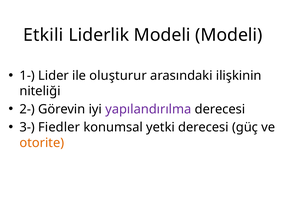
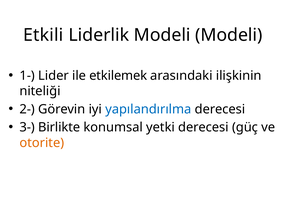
oluşturur: oluşturur -> etkilemek
yapılandırılma colour: purple -> blue
Fiedler: Fiedler -> Birlikte
